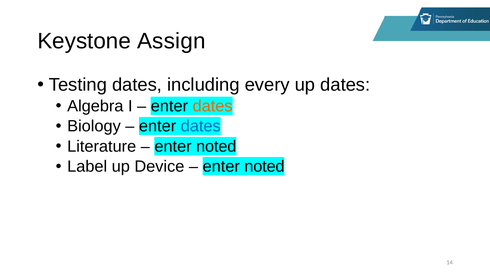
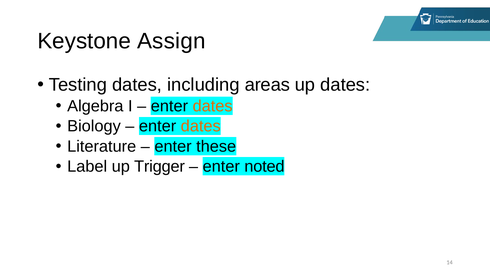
every: every -> areas
dates at (201, 127) colour: blue -> orange
noted at (216, 147): noted -> these
Device: Device -> Trigger
